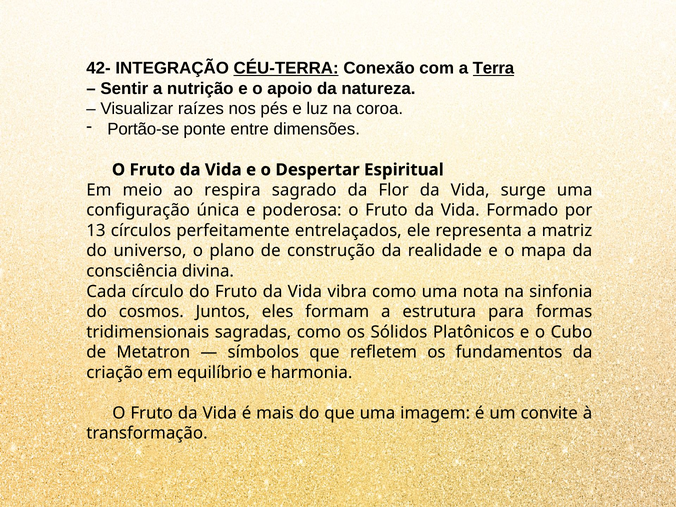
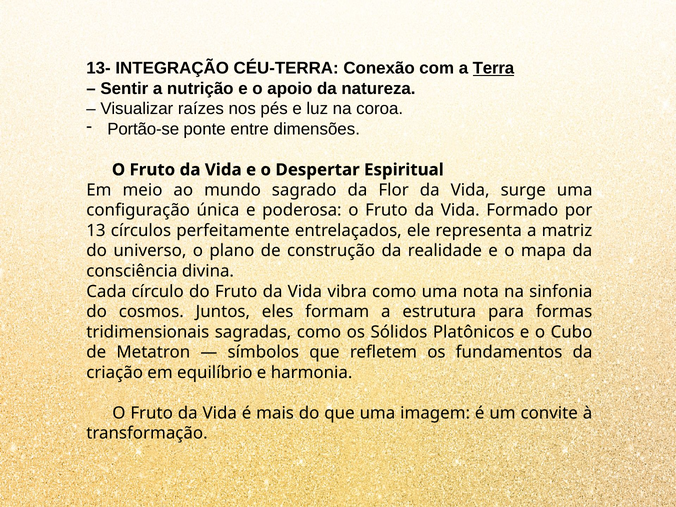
42-: 42- -> 13-
CÉU-TERRA underline: present -> none
respira: respira -> mundo
